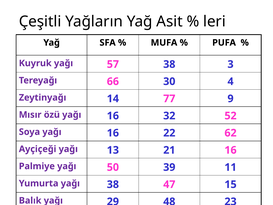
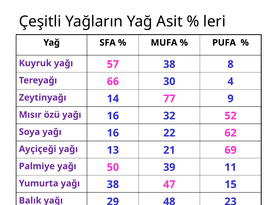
3: 3 -> 8
21 16: 16 -> 69
